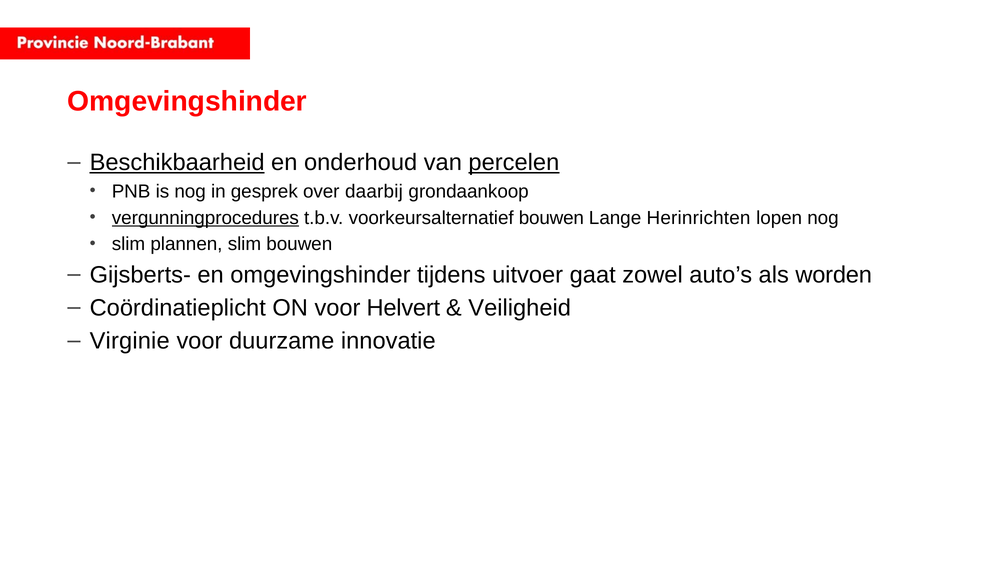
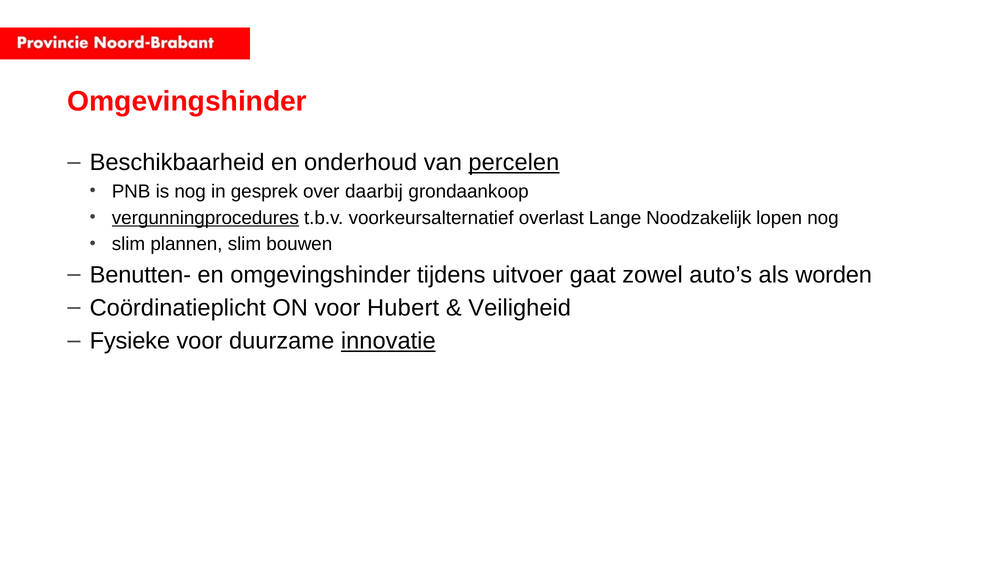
Beschikbaarheid underline: present -> none
voorkeursalternatief bouwen: bouwen -> overlast
Herinrichten: Herinrichten -> Noodzakelijk
Gijsberts-: Gijsberts- -> Benutten-
Helvert: Helvert -> Hubert
Virginie: Virginie -> Fysieke
innovatie underline: none -> present
